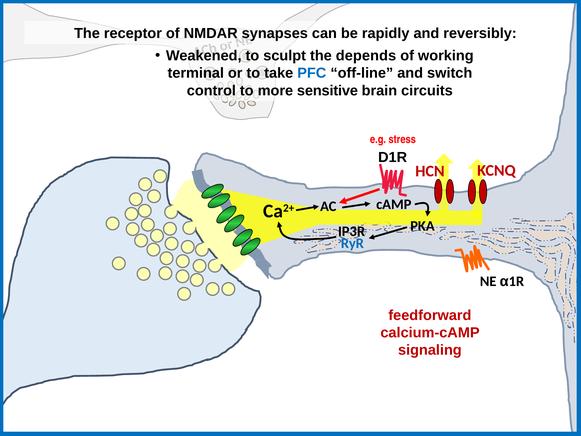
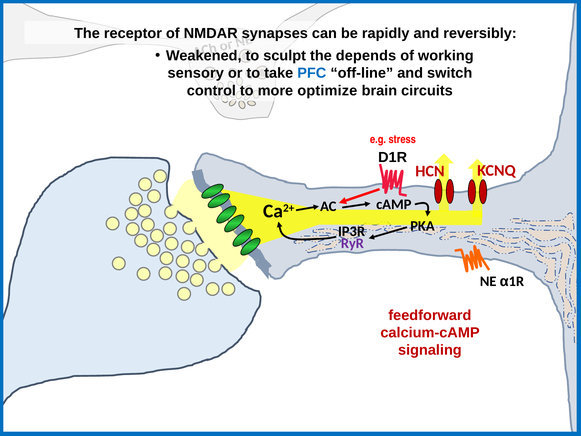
terminal: terminal -> sensory
sensitive: sensitive -> optimize
RyR colour: blue -> purple
